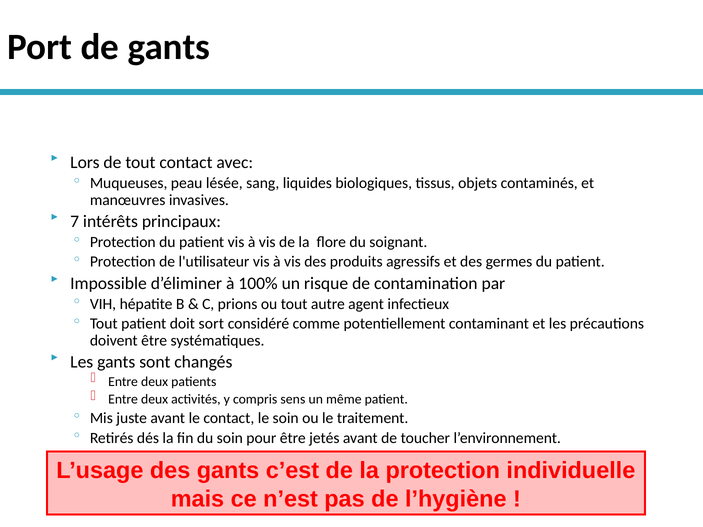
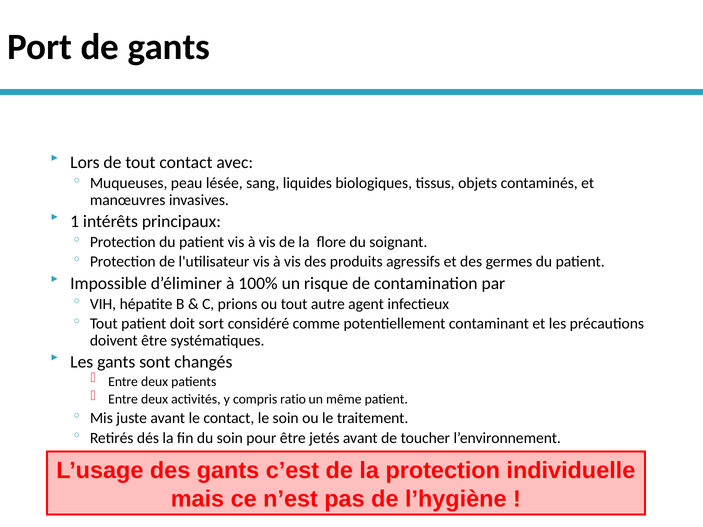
7: 7 -> 1
sens: sens -> ratio
